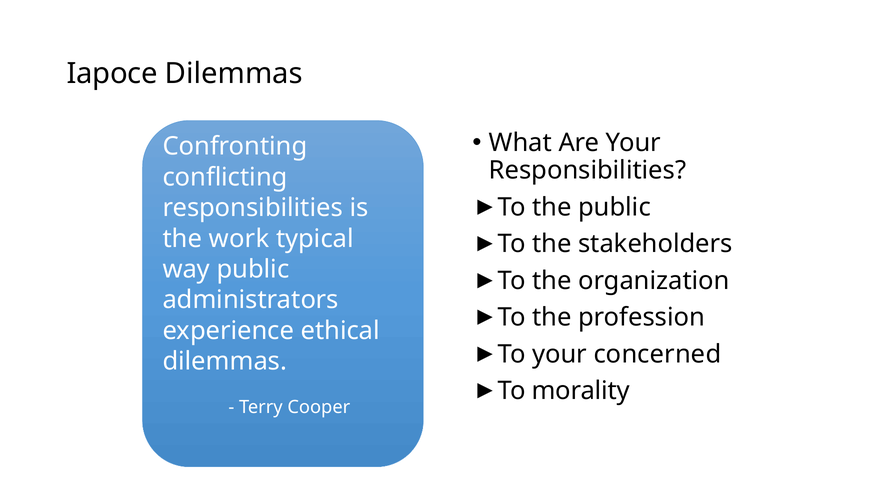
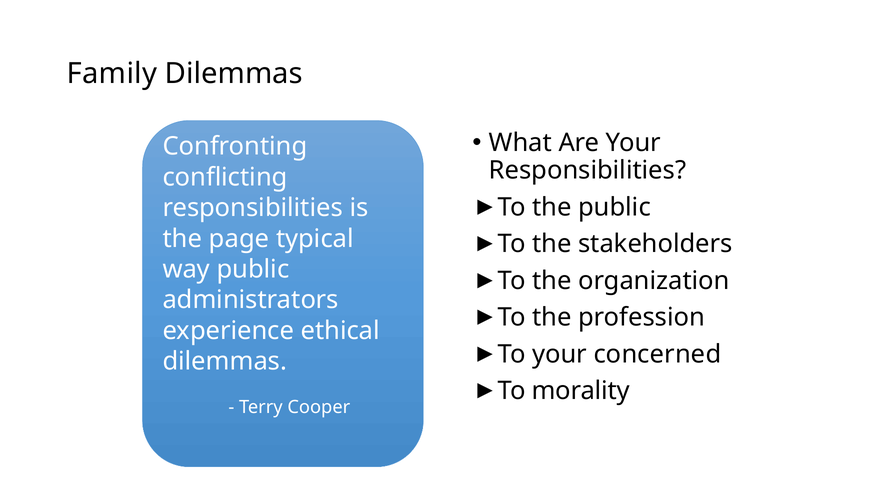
Iapoce: Iapoce -> Family
work: work -> page
